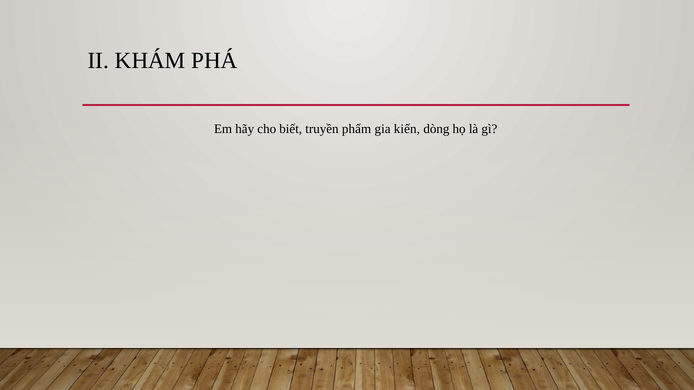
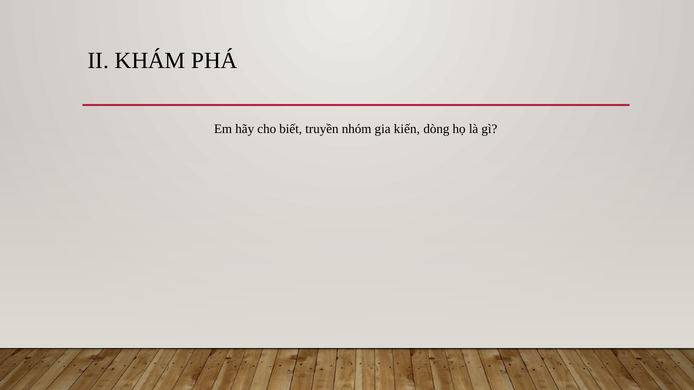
phẩm: phẩm -> nhóm
